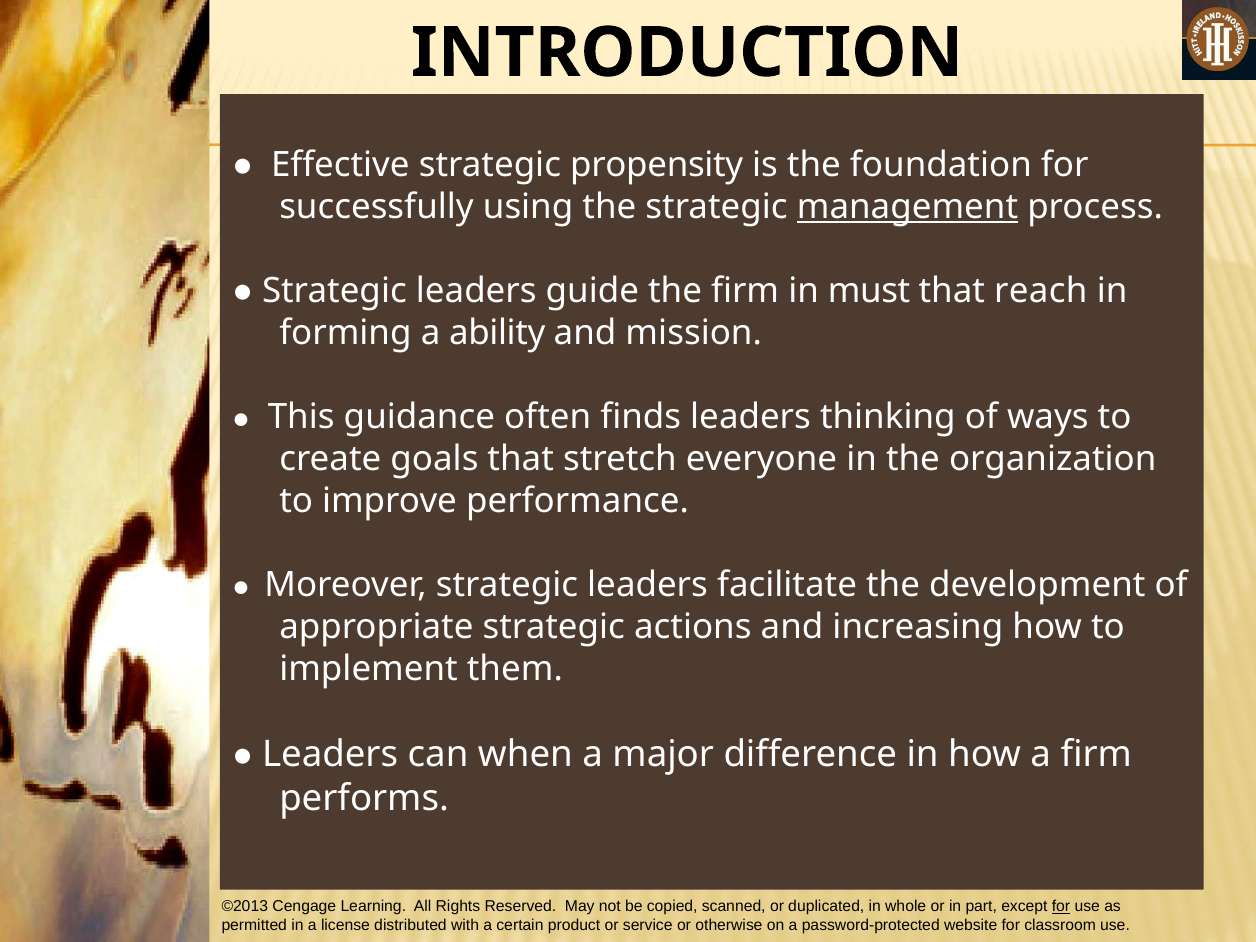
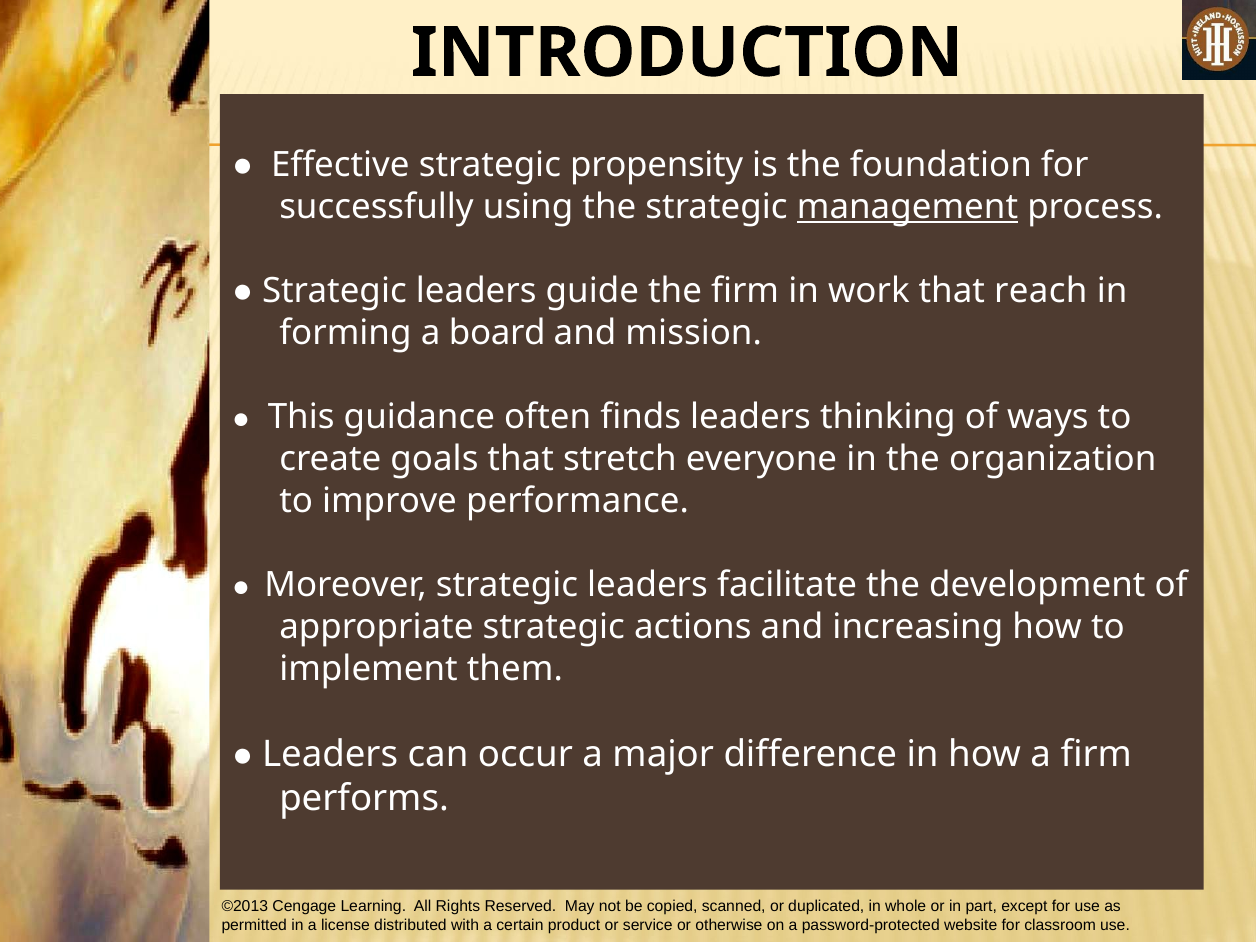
must: must -> work
ability: ability -> board
when: when -> occur
for at (1061, 906) underline: present -> none
